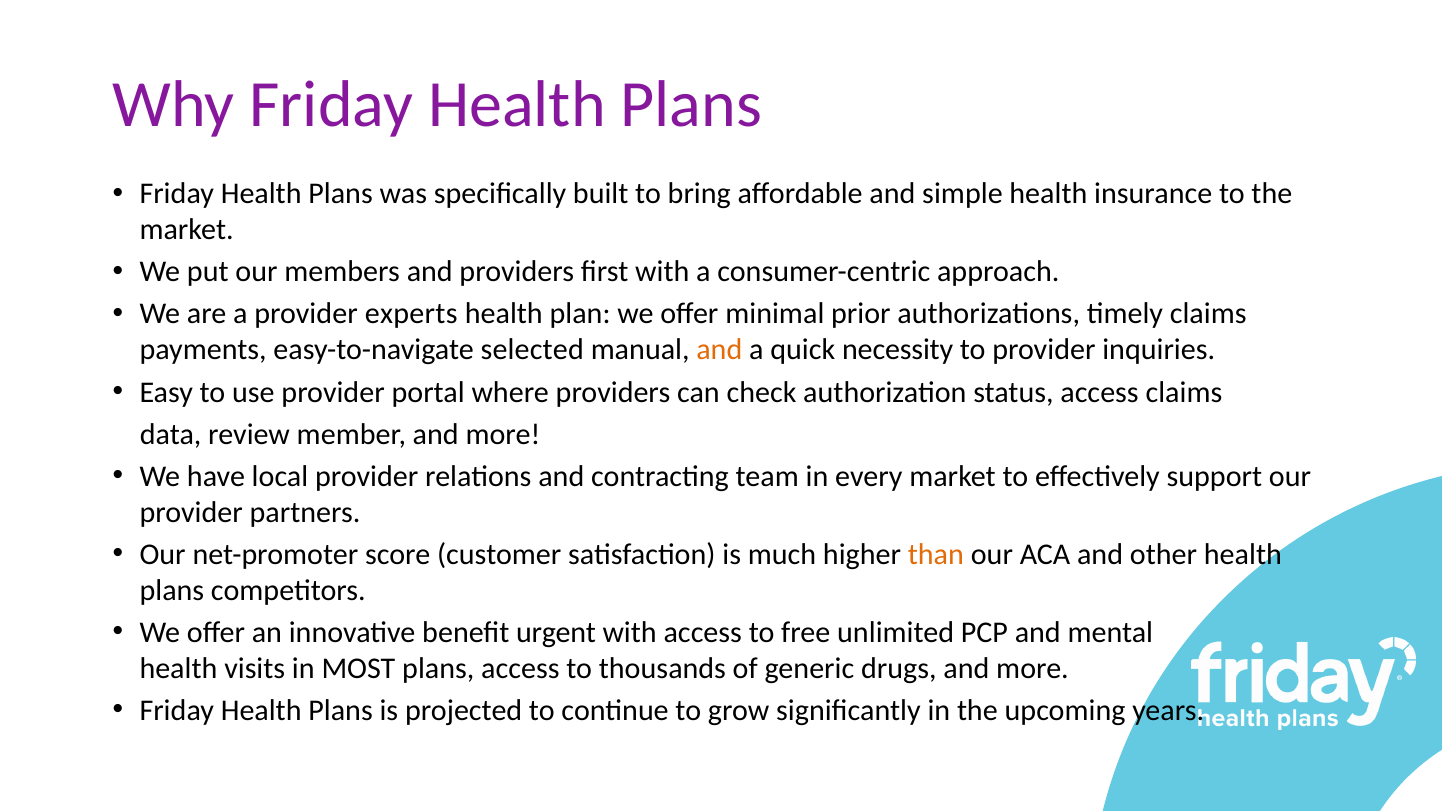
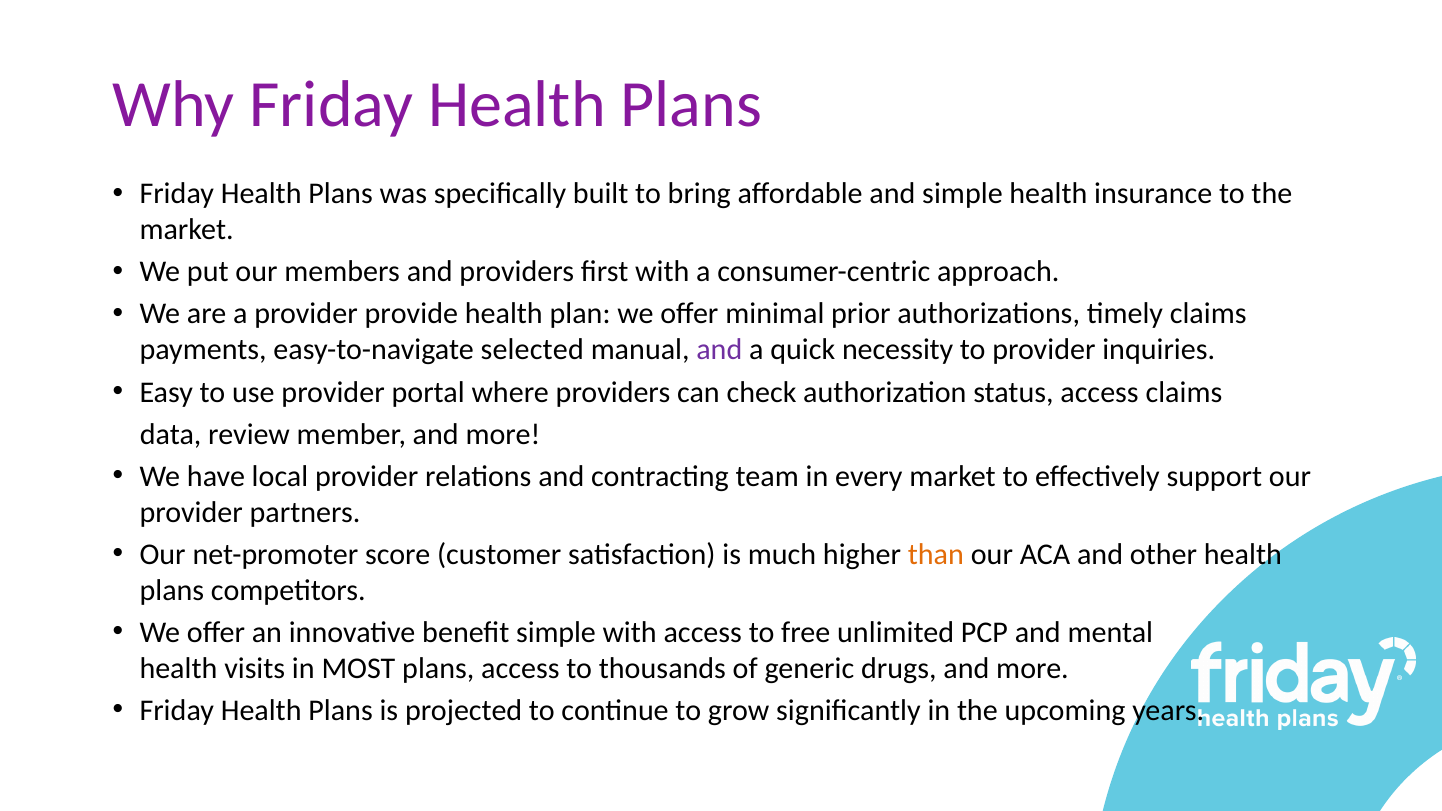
experts: experts -> provide
and at (719, 350) colour: orange -> purple
benefit urgent: urgent -> simple
